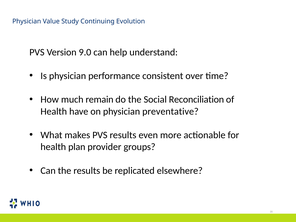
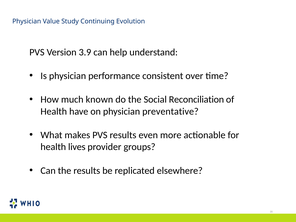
9.0: 9.0 -> 3.9
remain: remain -> known
plan: plan -> lives
